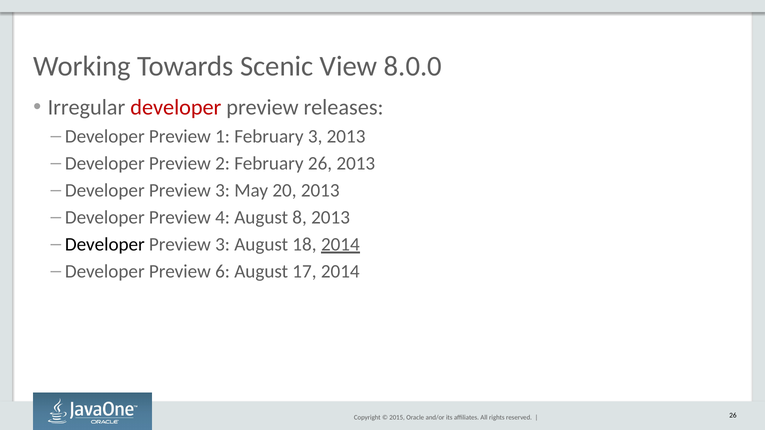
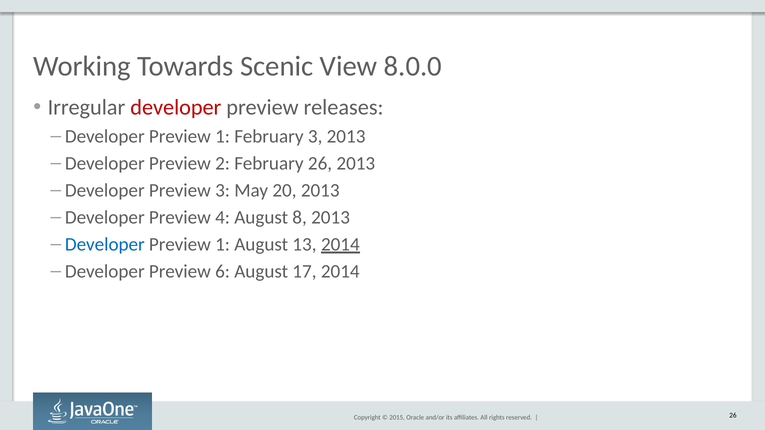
Developer at (105, 244) colour: black -> blue
3 at (223, 244): 3 -> 1
18: 18 -> 13
